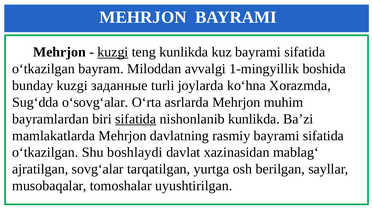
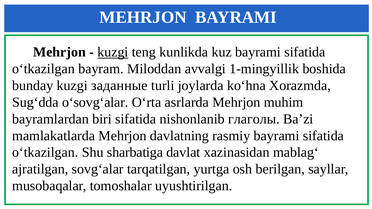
sifatida at (136, 119) underline: present -> none
nishonlanib kunlikda: kunlikda -> глаголы
boshlaydi: boshlaydi -> sharbatiga
